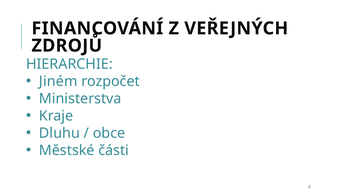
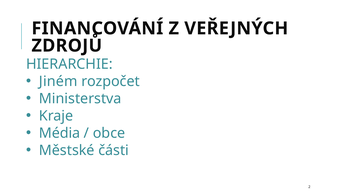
Dluhu: Dluhu -> Média
